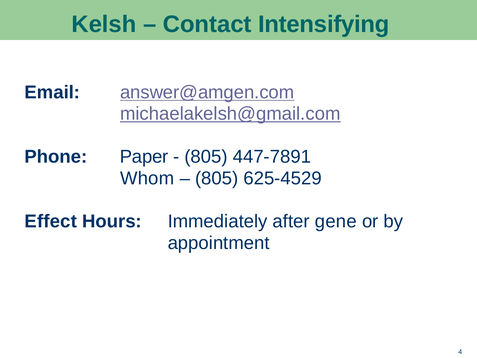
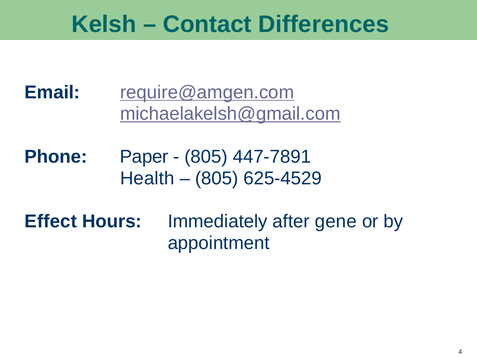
Intensifying: Intensifying -> Differences
answer@amgen.com: answer@amgen.com -> require@amgen.com
Whom: Whom -> Health
